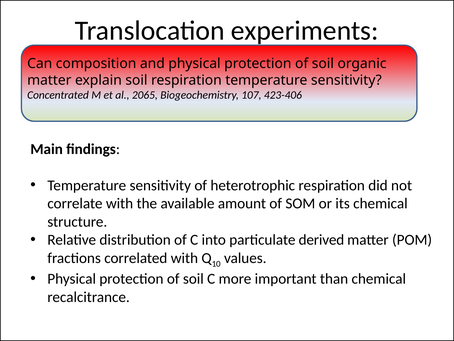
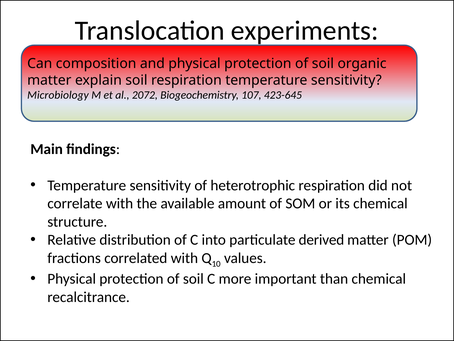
Concentrated: Concentrated -> Microbiology
2065: 2065 -> 2072
423-406: 423-406 -> 423-645
